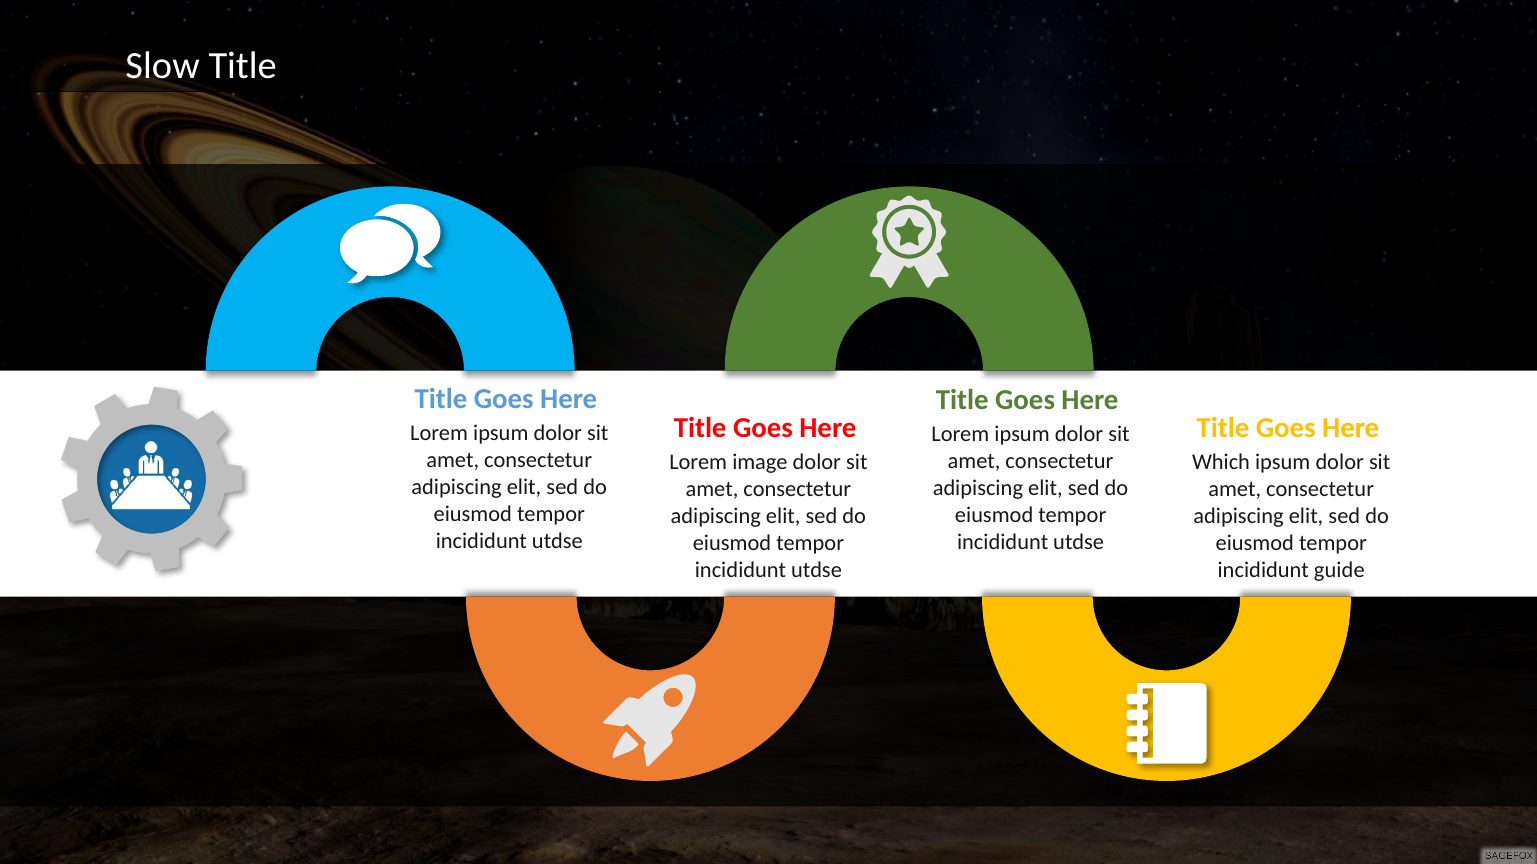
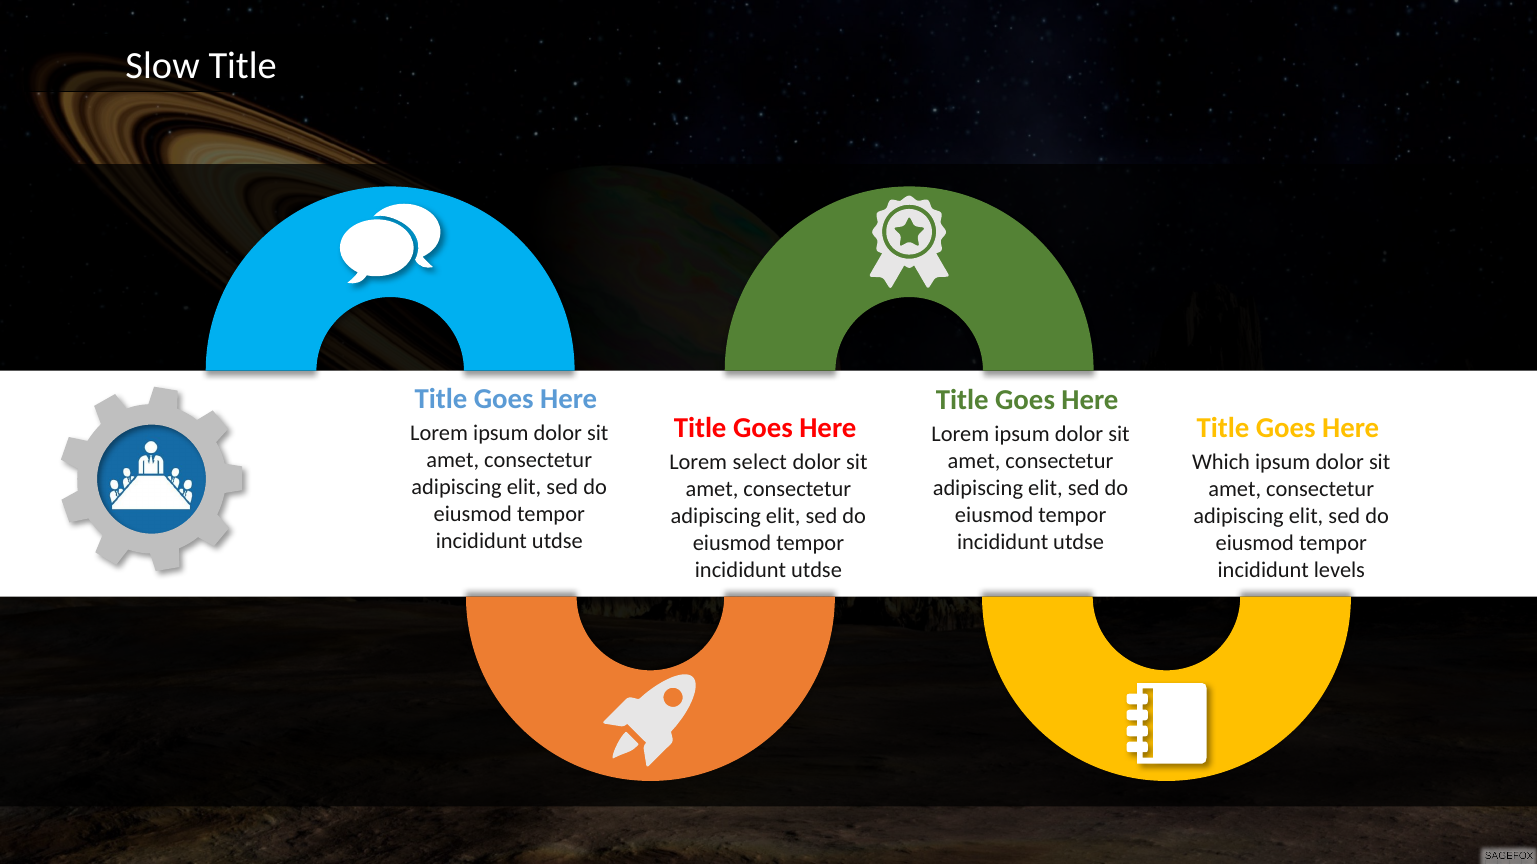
image: image -> select
guide: guide -> levels
